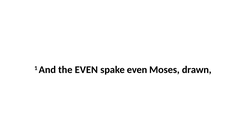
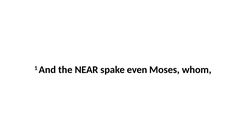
the EVEN: EVEN -> NEAR
drawn: drawn -> whom
